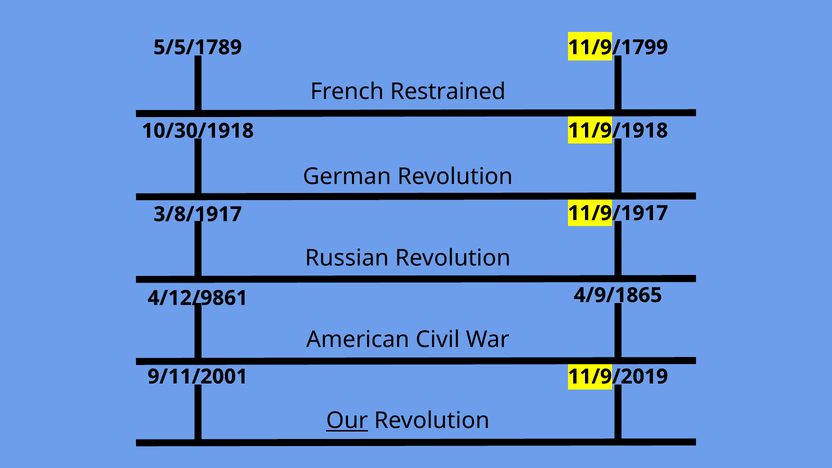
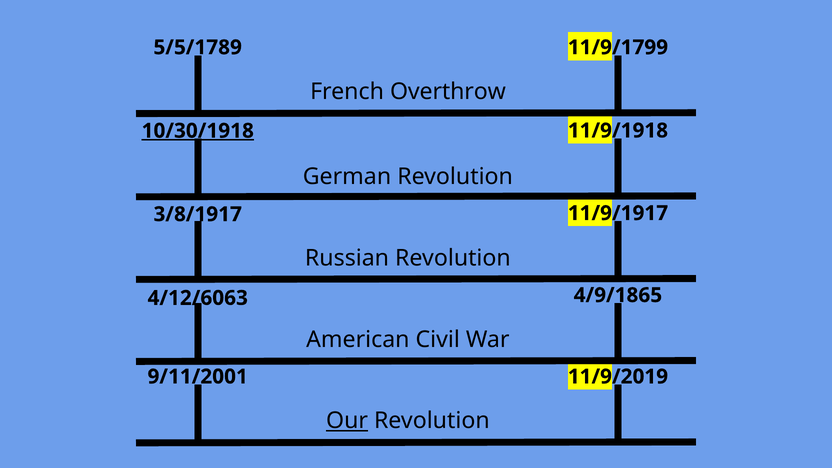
Restrained: Restrained -> Overthrow
10/30/1918 underline: none -> present
4/12/9861: 4/12/9861 -> 4/12/6063
